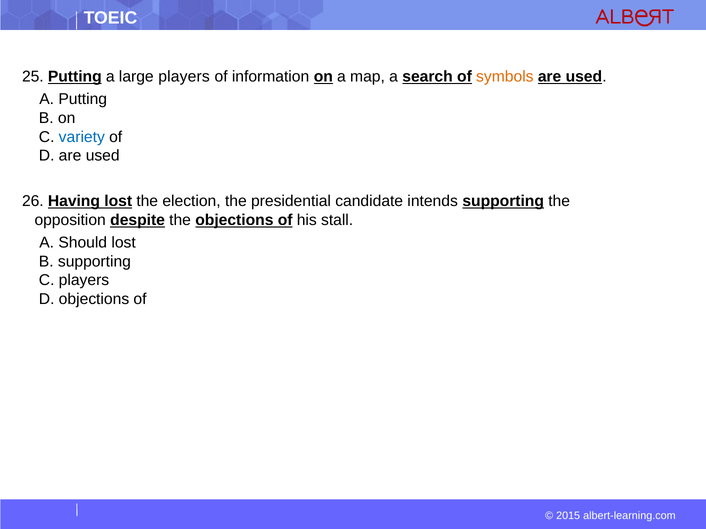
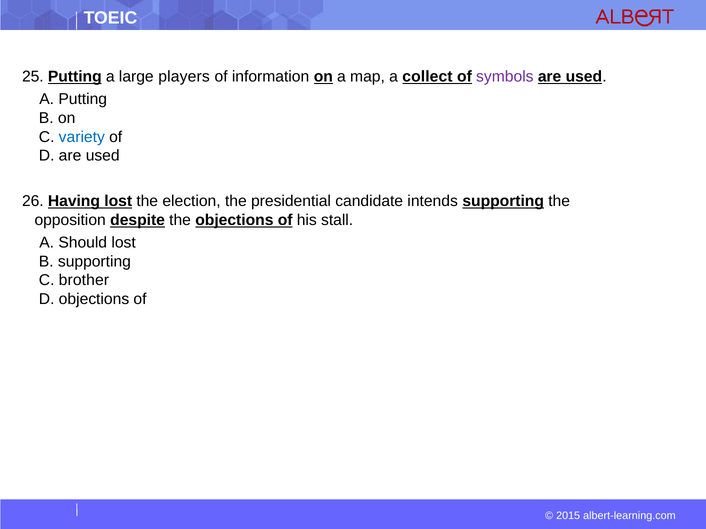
search: search -> collect
symbols colour: orange -> purple
C players: players -> brother
